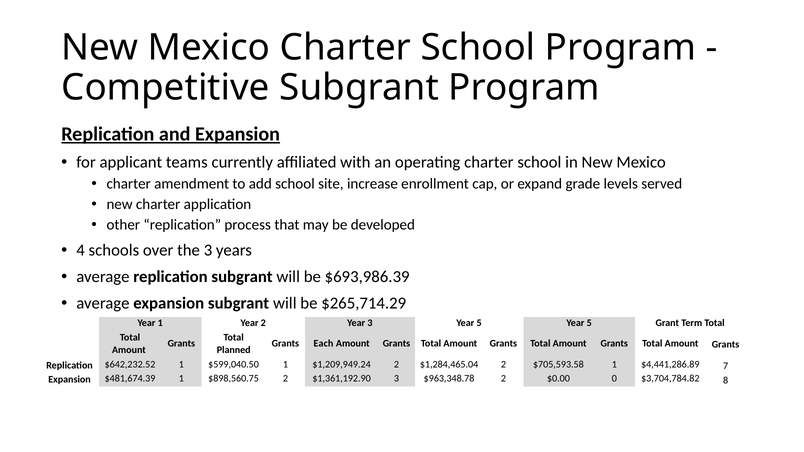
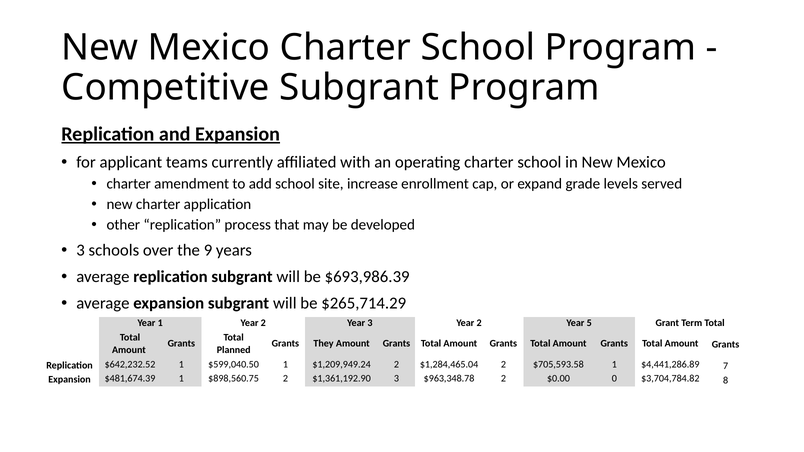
4 at (81, 250): 4 -> 3
the 3: 3 -> 9
3 Year 5: 5 -> 2
Each: Each -> They
